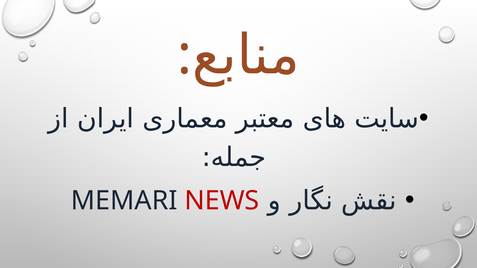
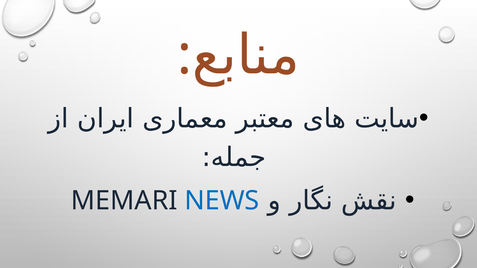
NEWS colour: red -> blue
